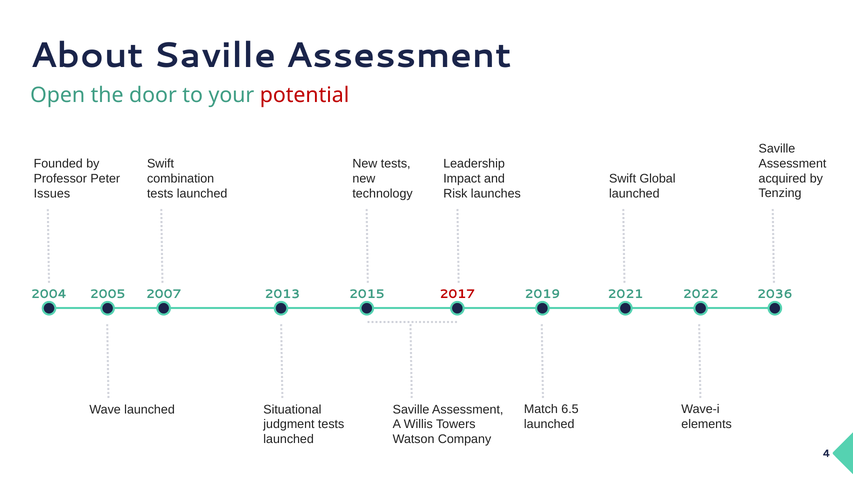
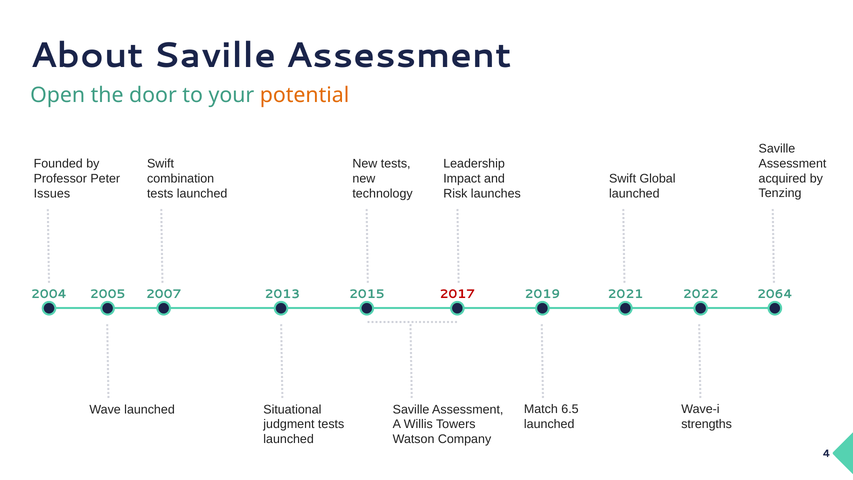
potential colour: red -> orange
2036: 2036 -> 2064
elements: elements -> strengths
